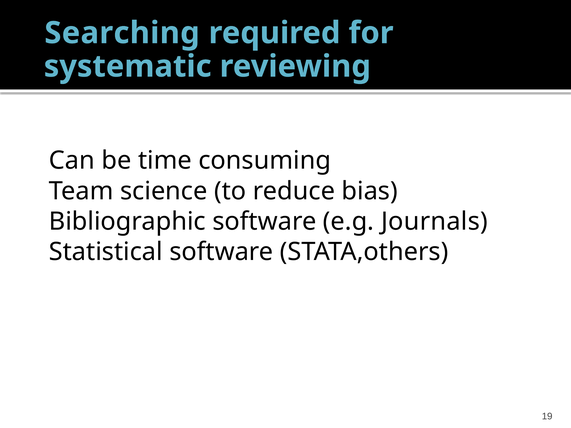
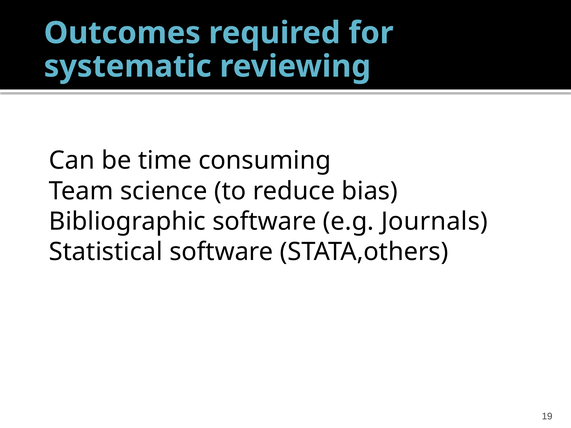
Searching: Searching -> Outcomes
